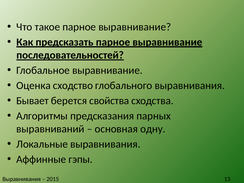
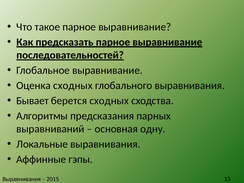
Оценка сходство: сходство -> сходных
берется свойства: свойства -> сходных
